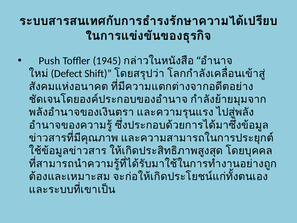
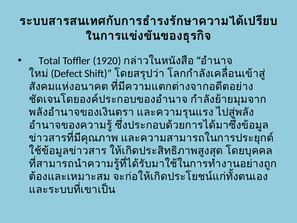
Push: Push -> Total
1945: 1945 -> 1920
